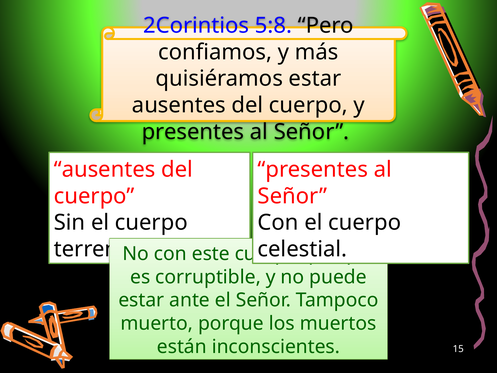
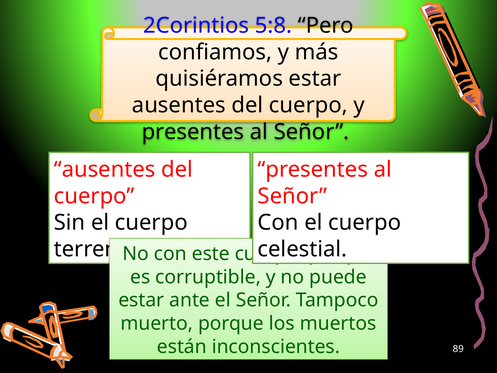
15: 15 -> 89
